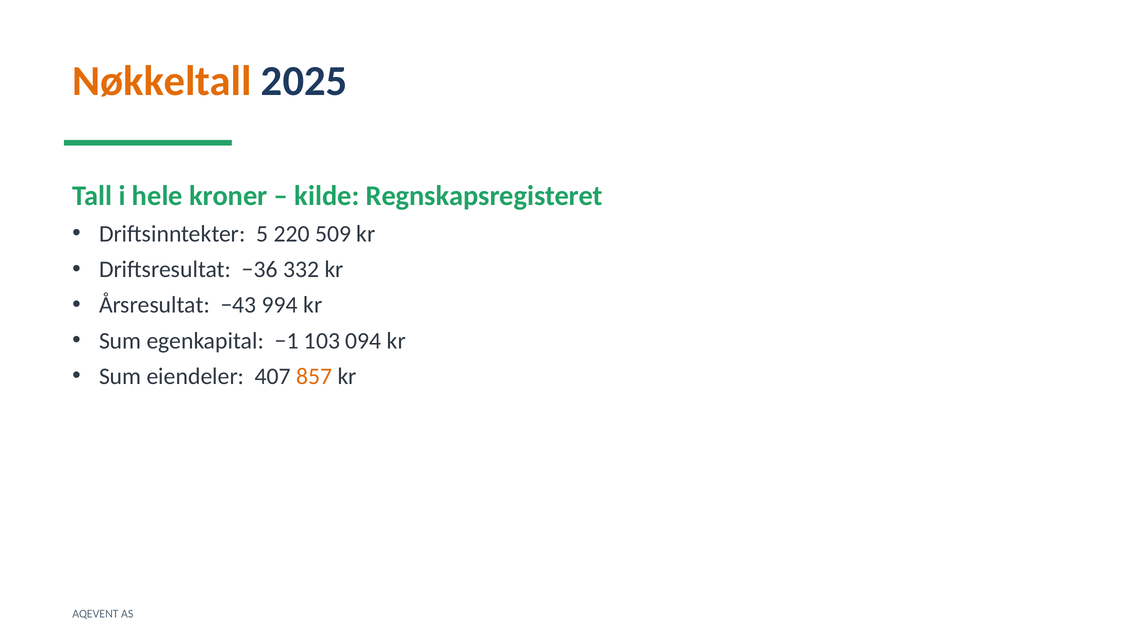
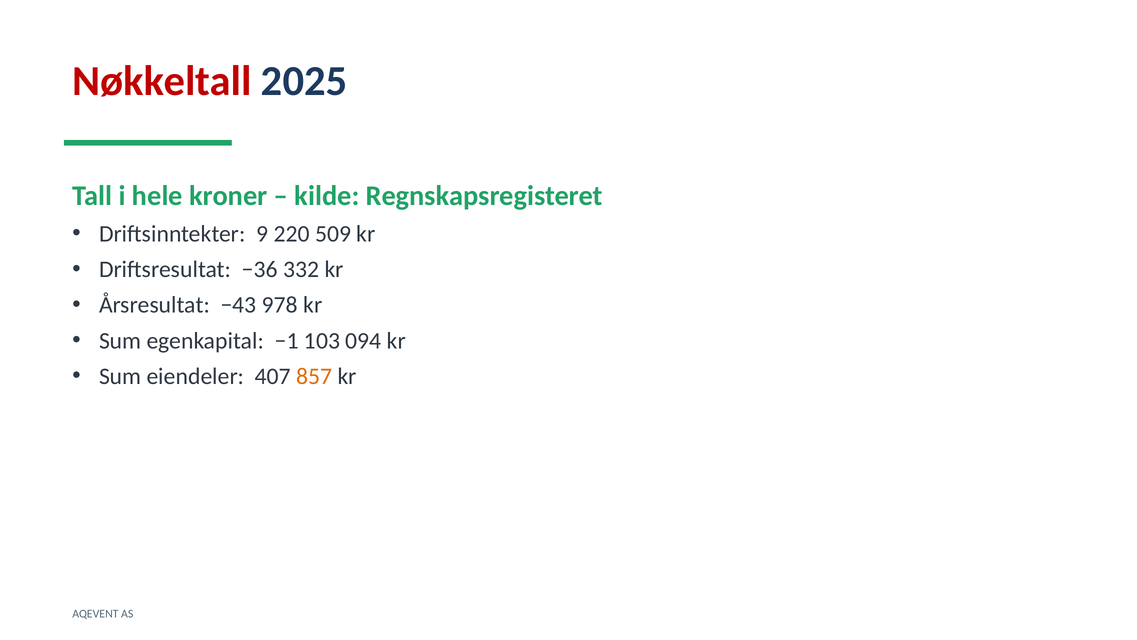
Nøkkeltall colour: orange -> red
5: 5 -> 9
994: 994 -> 978
